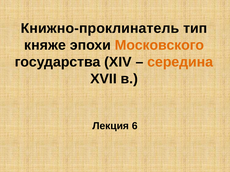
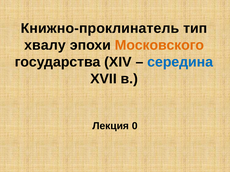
княже: княже -> хвалу
середина colour: orange -> blue
6: 6 -> 0
